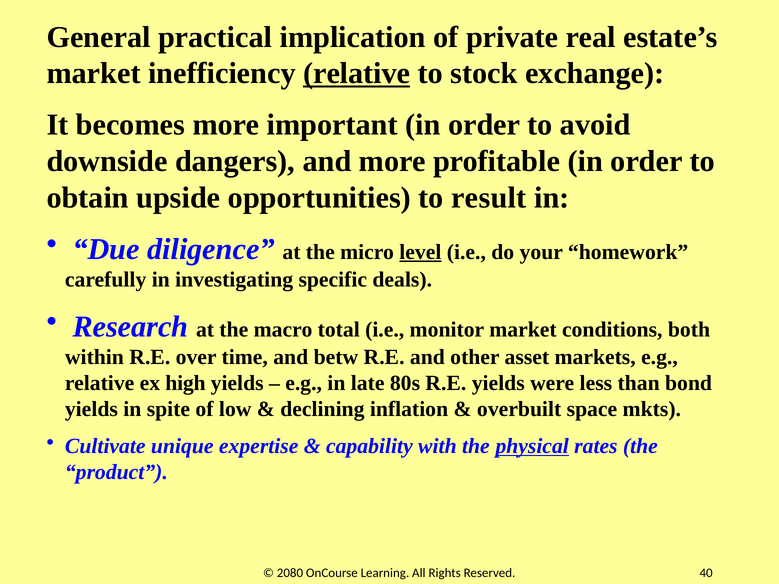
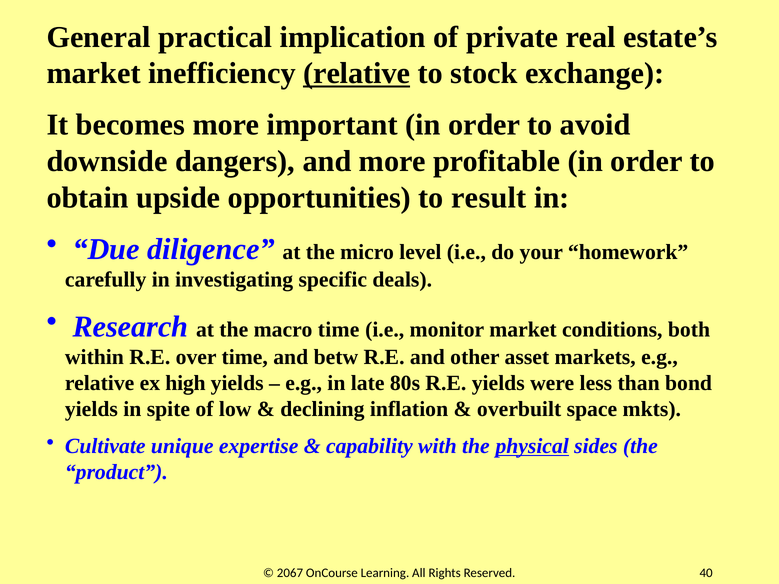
level underline: present -> none
macro total: total -> time
rates: rates -> sides
2080: 2080 -> 2067
